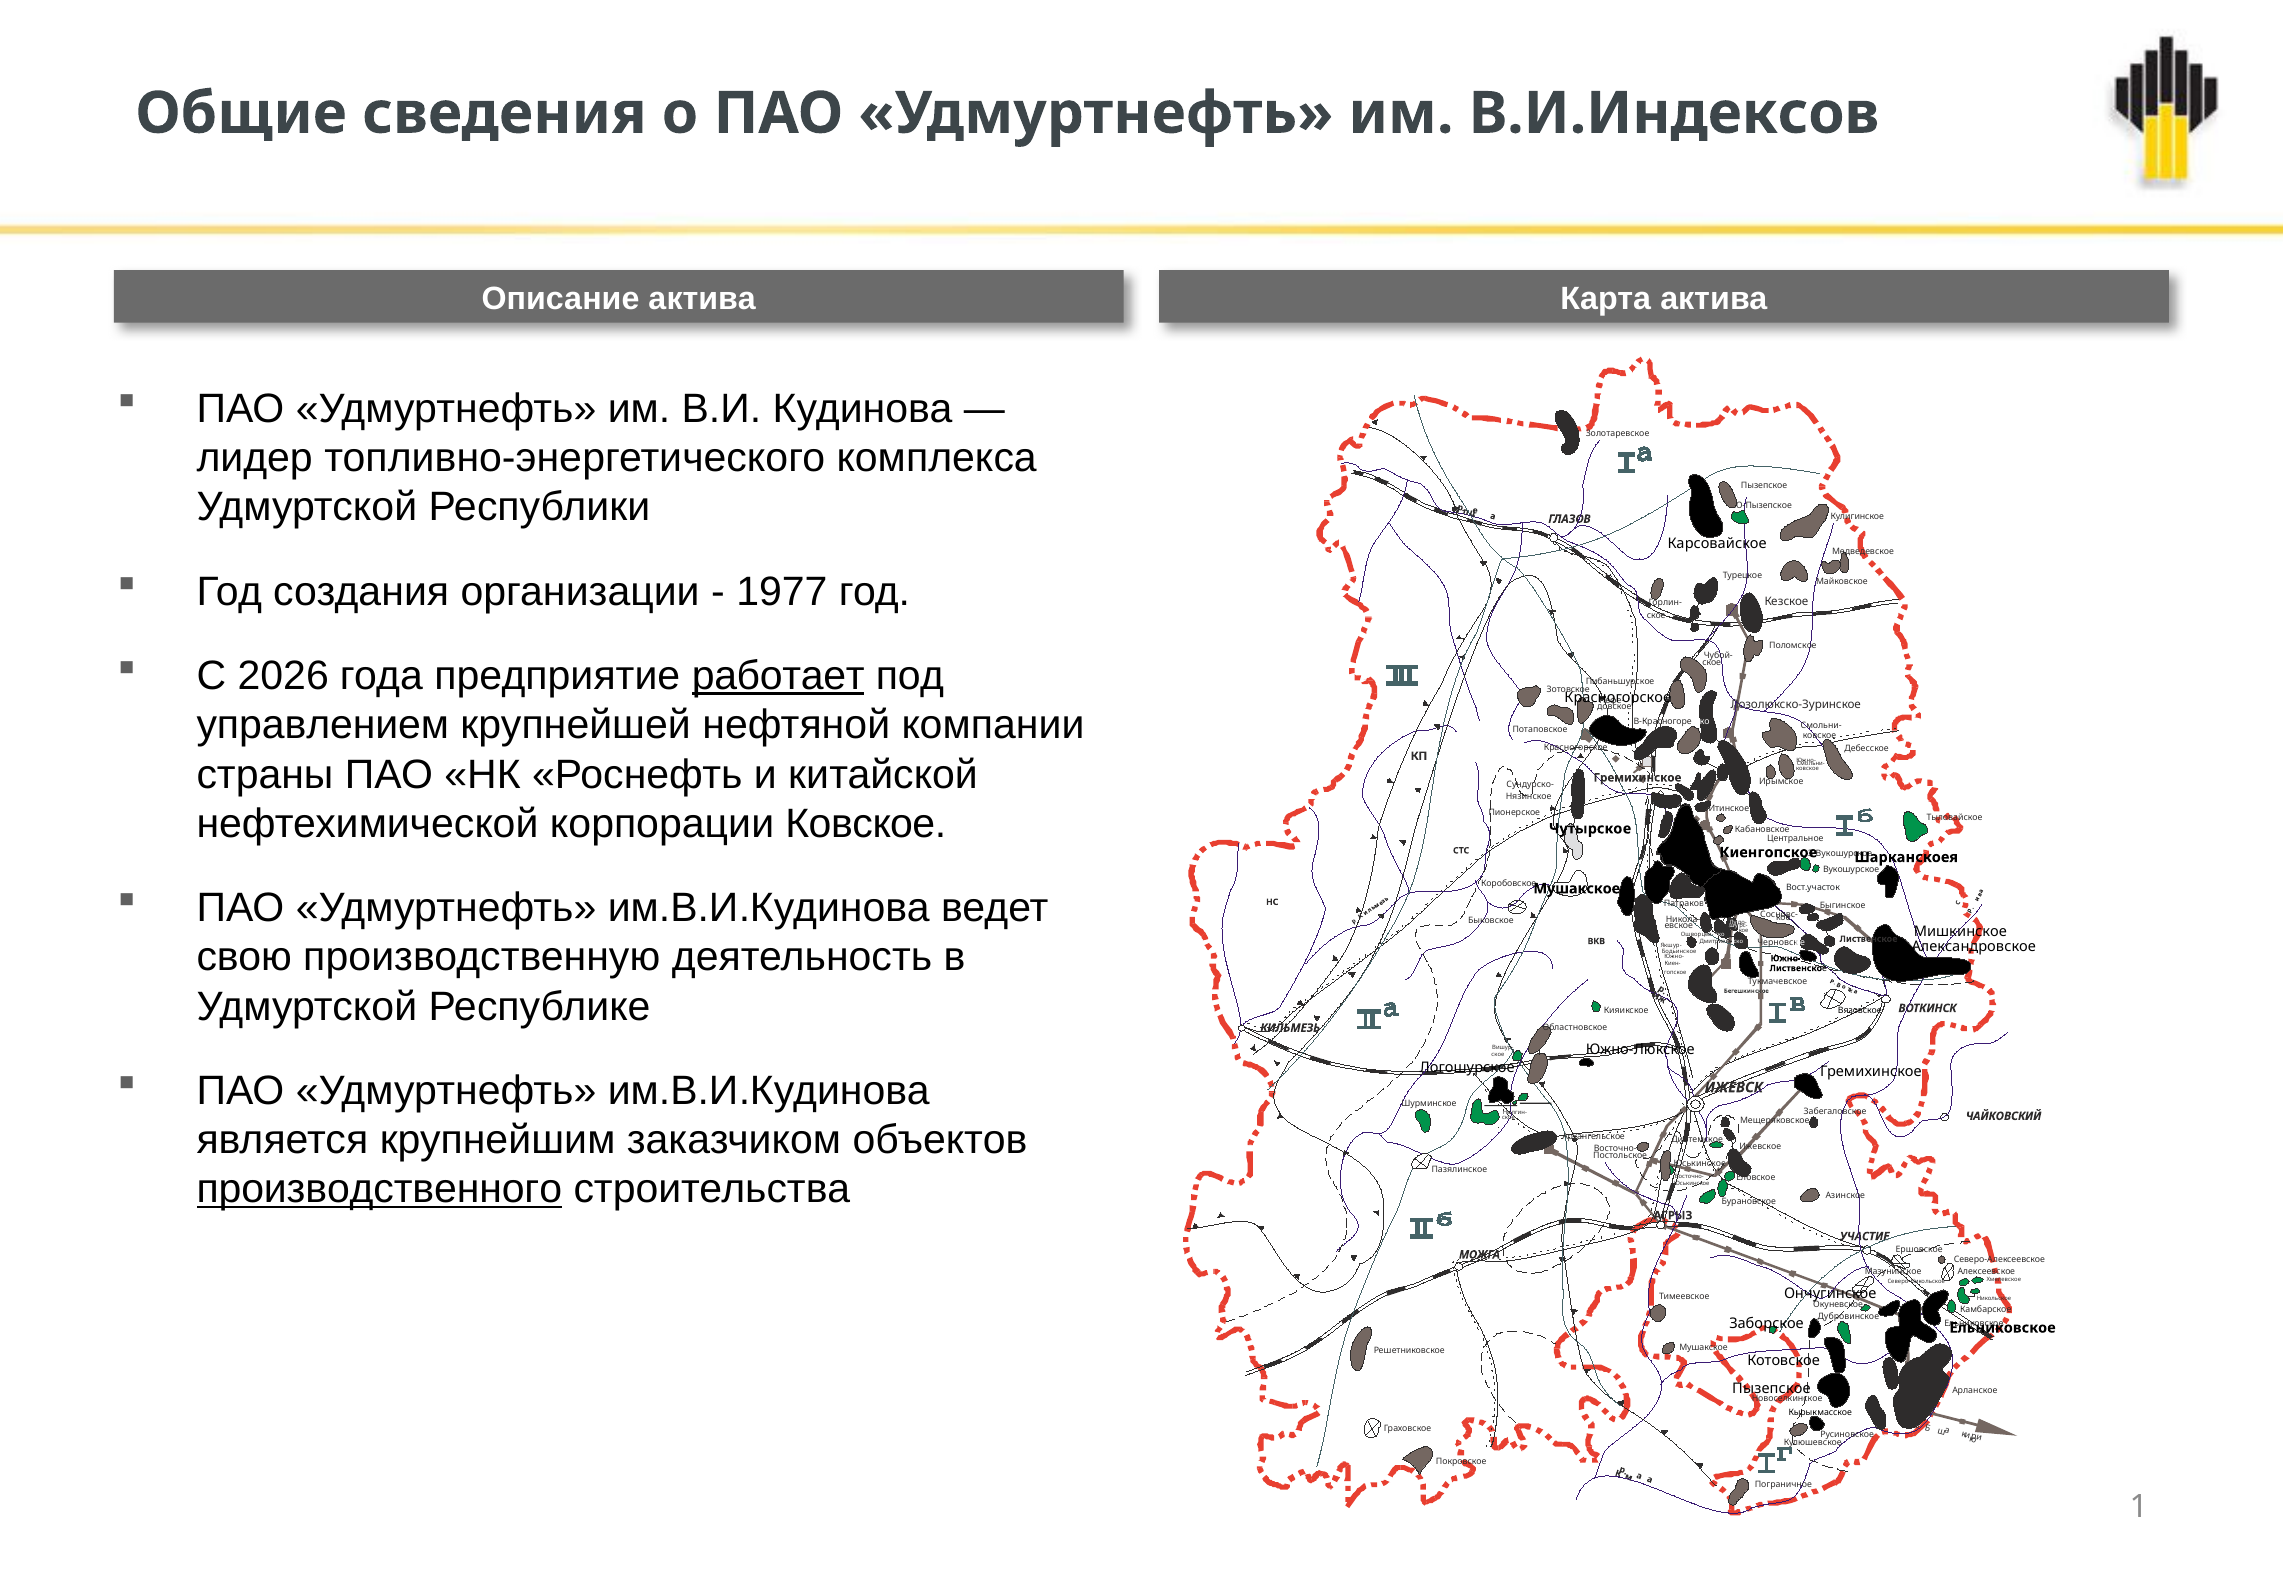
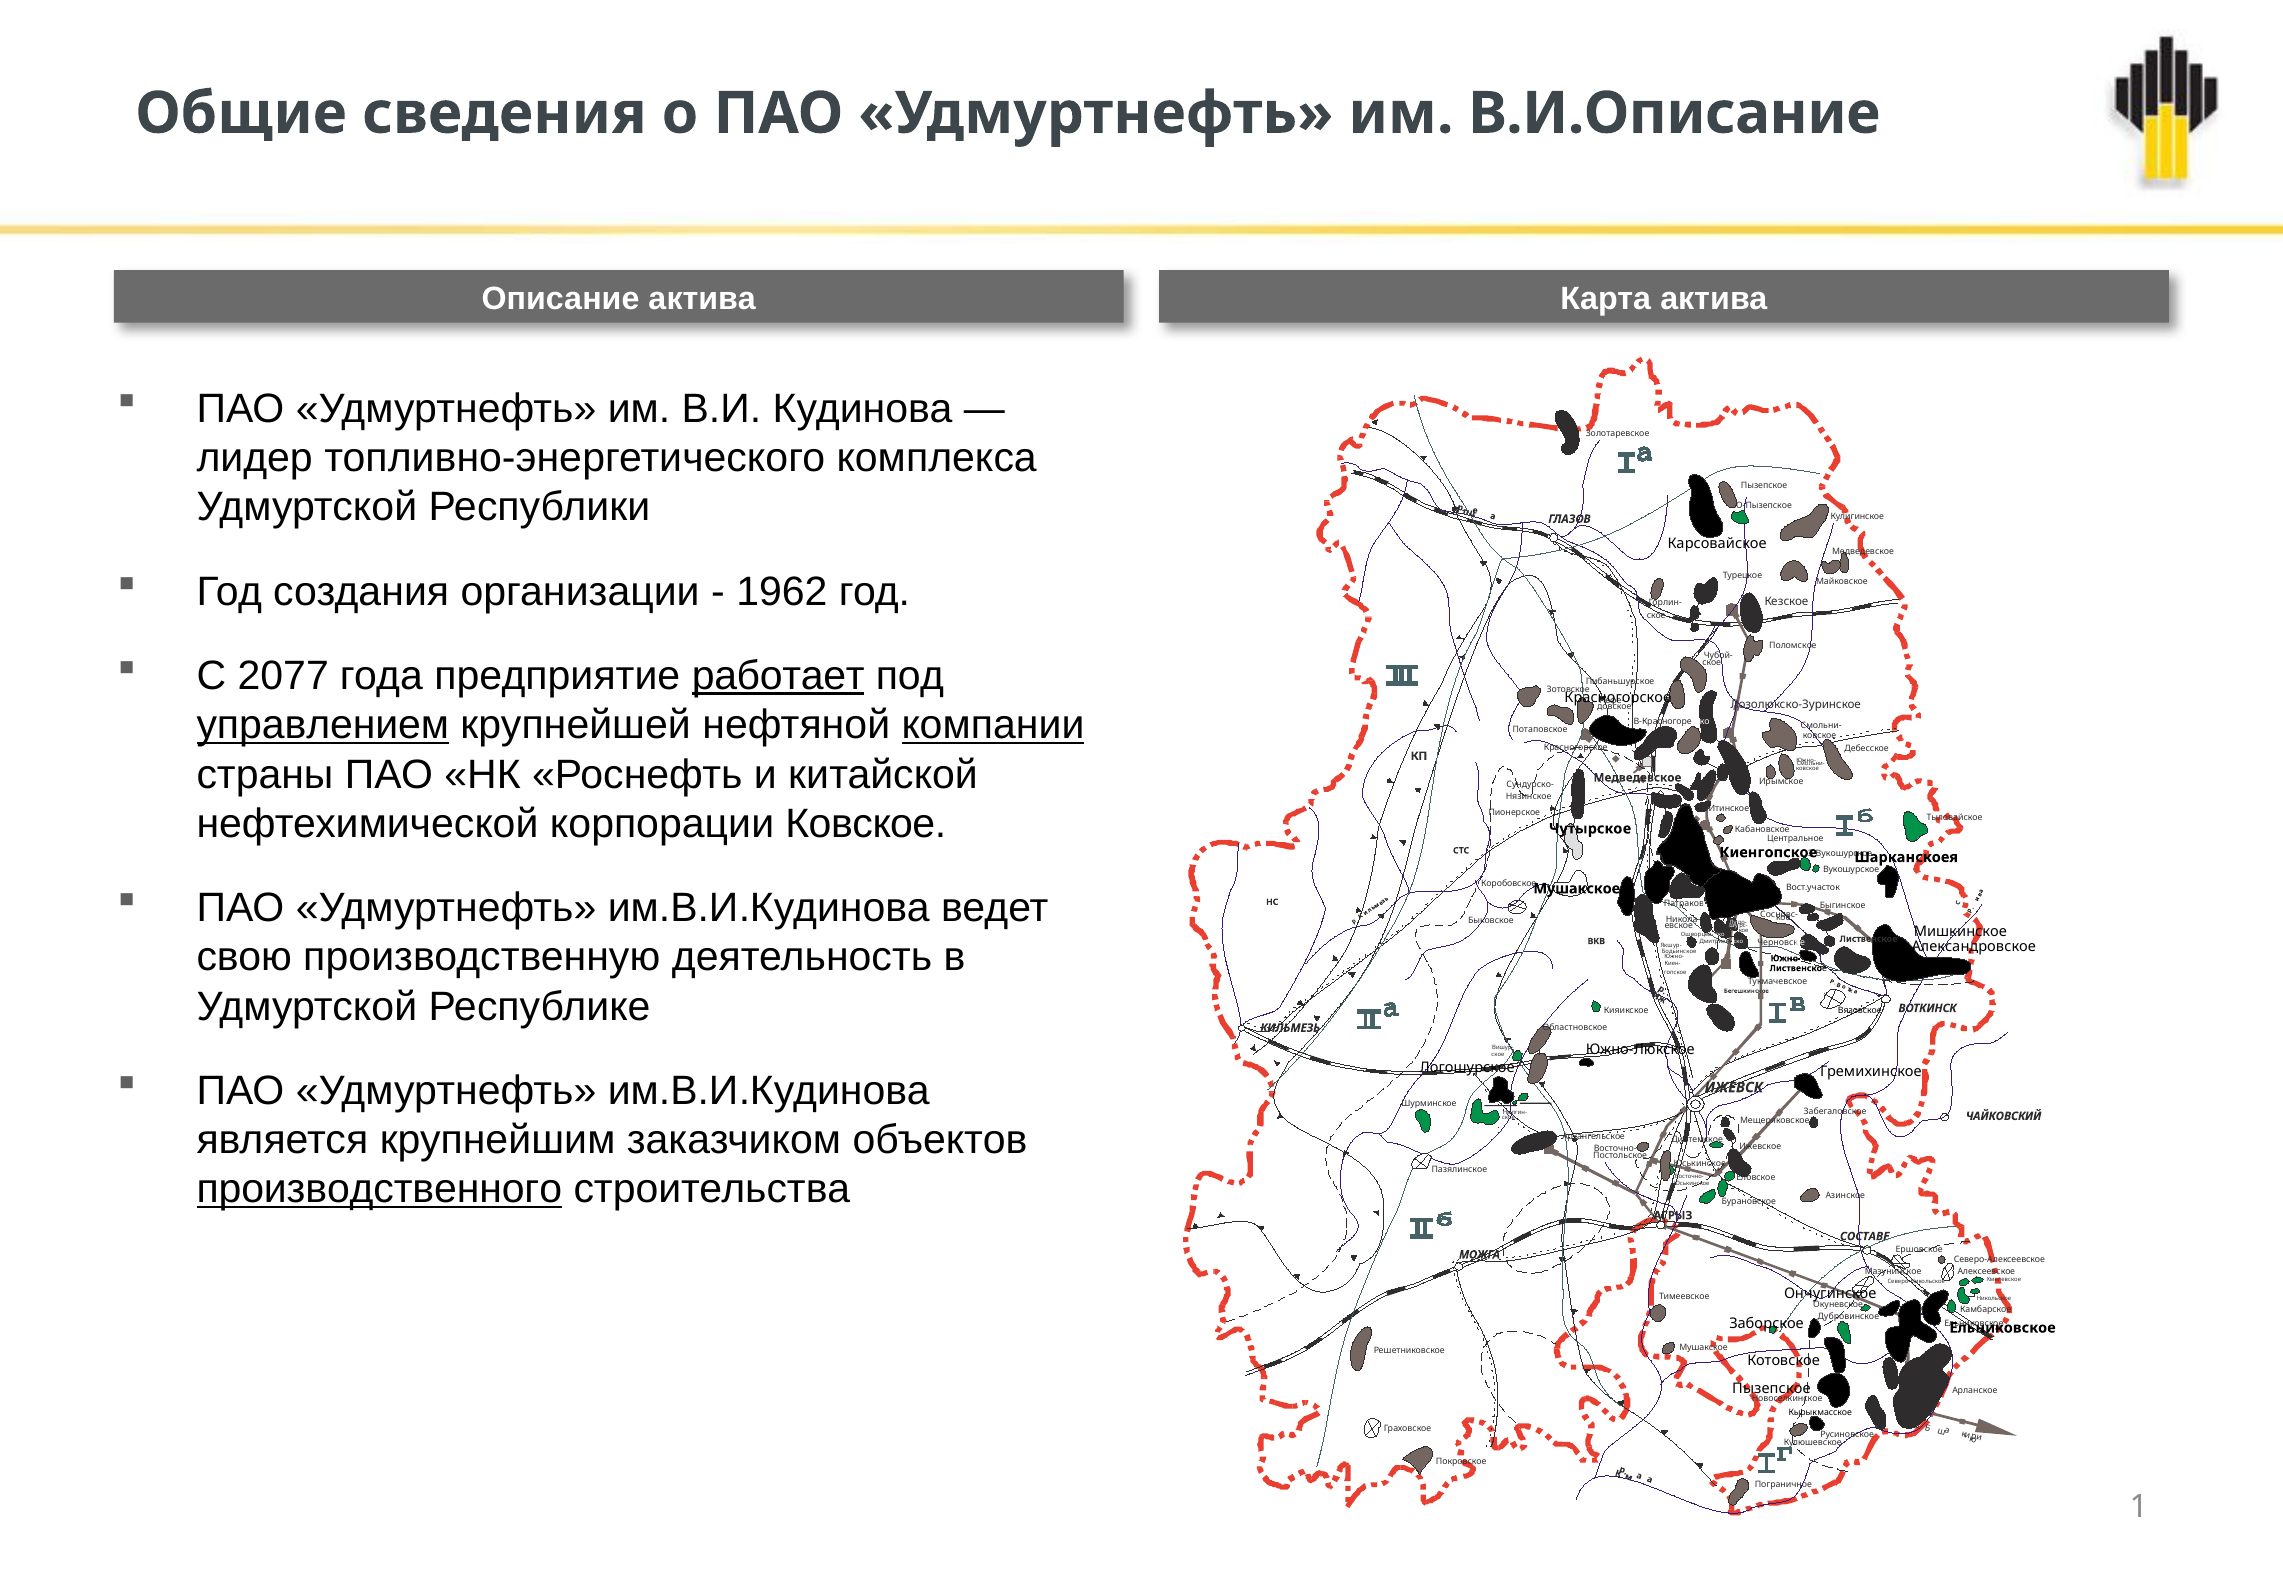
В.И.Индексов: В.И.Индексов -> В.И.Описание
1977: 1977 -> 1962
2026: 2026 -> 2077
управлением underline: none -> present
компании underline: none -> present
Гремихинское at (1637, 777): Гремихинское -> Медведевское
УЧАСТИЕ: УЧАСТИЕ -> СОСТАВЕ
